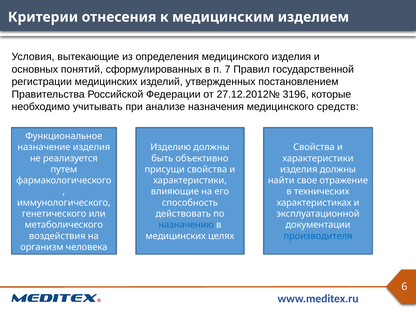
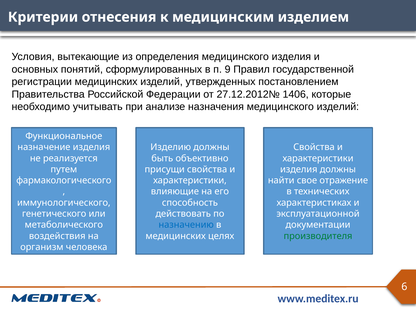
7: 7 -> 9
3196: 3196 -> 1406
медицинского средств: средств -> изделий
производителя colour: blue -> green
